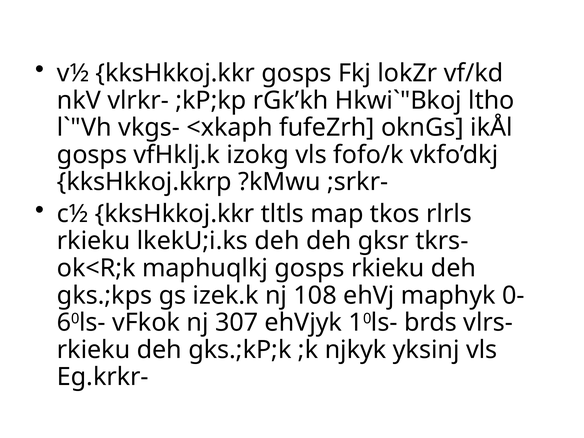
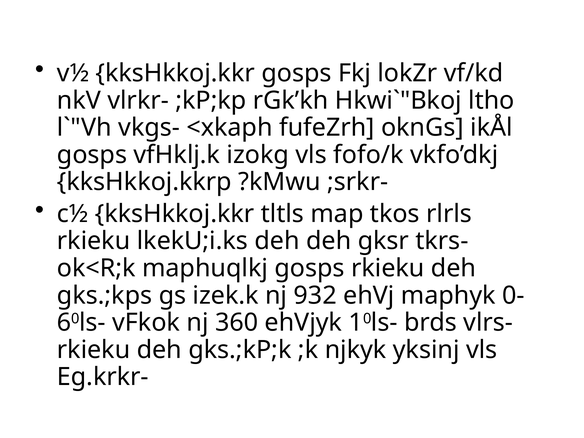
108: 108 -> 932
307: 307 -> 360
